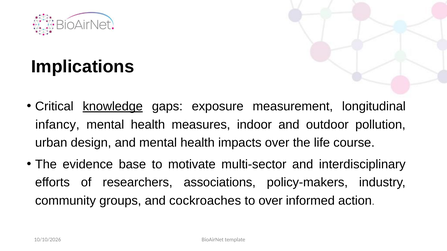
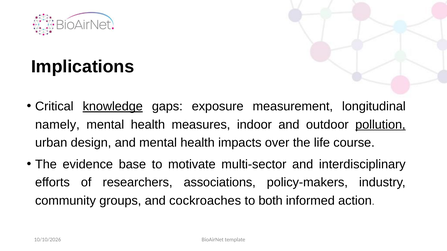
infancy: infancy -> namely
pollution underline: none -> present
to over: over -> both
